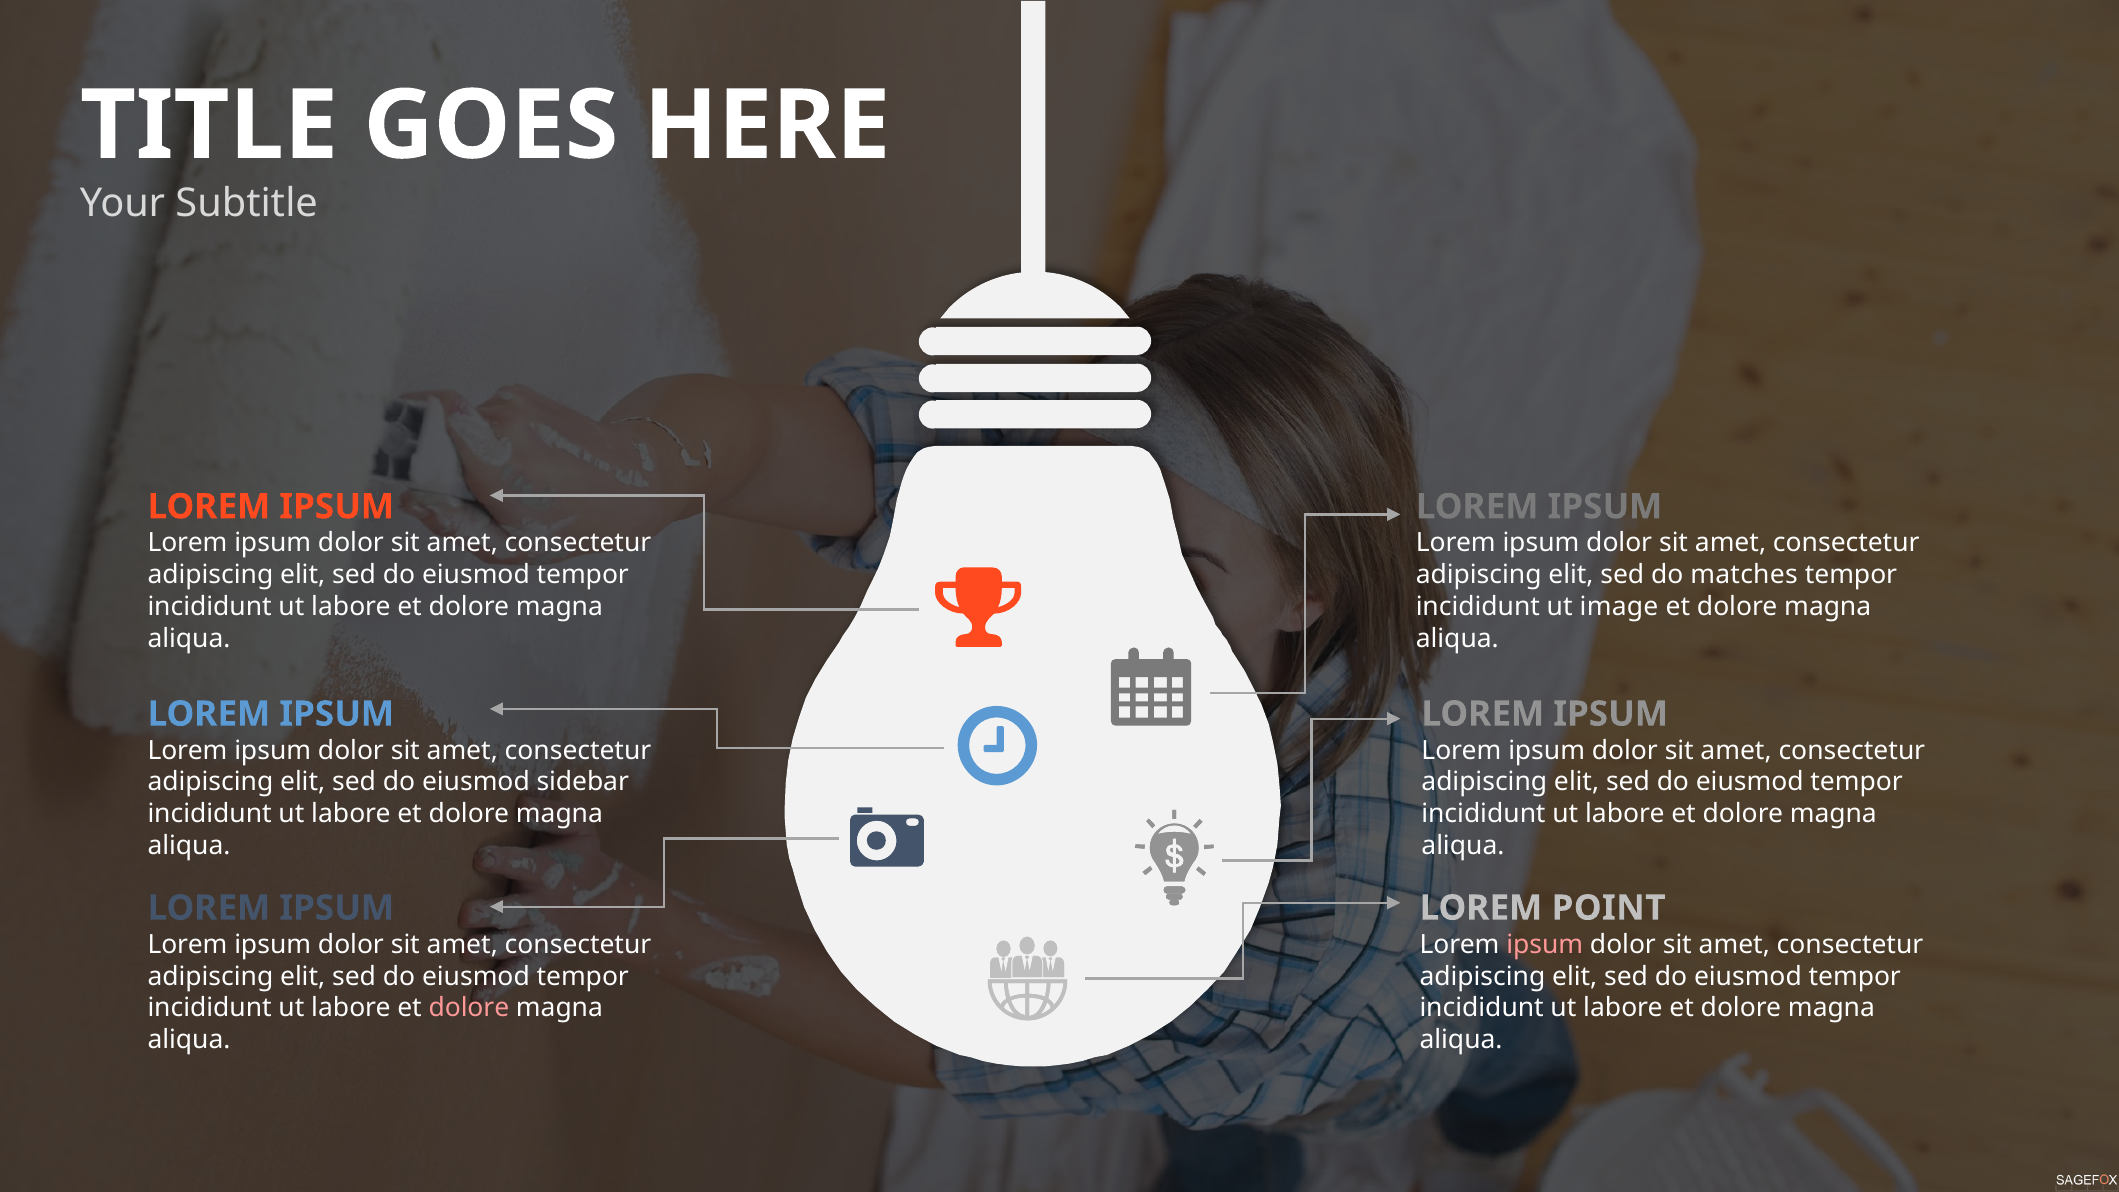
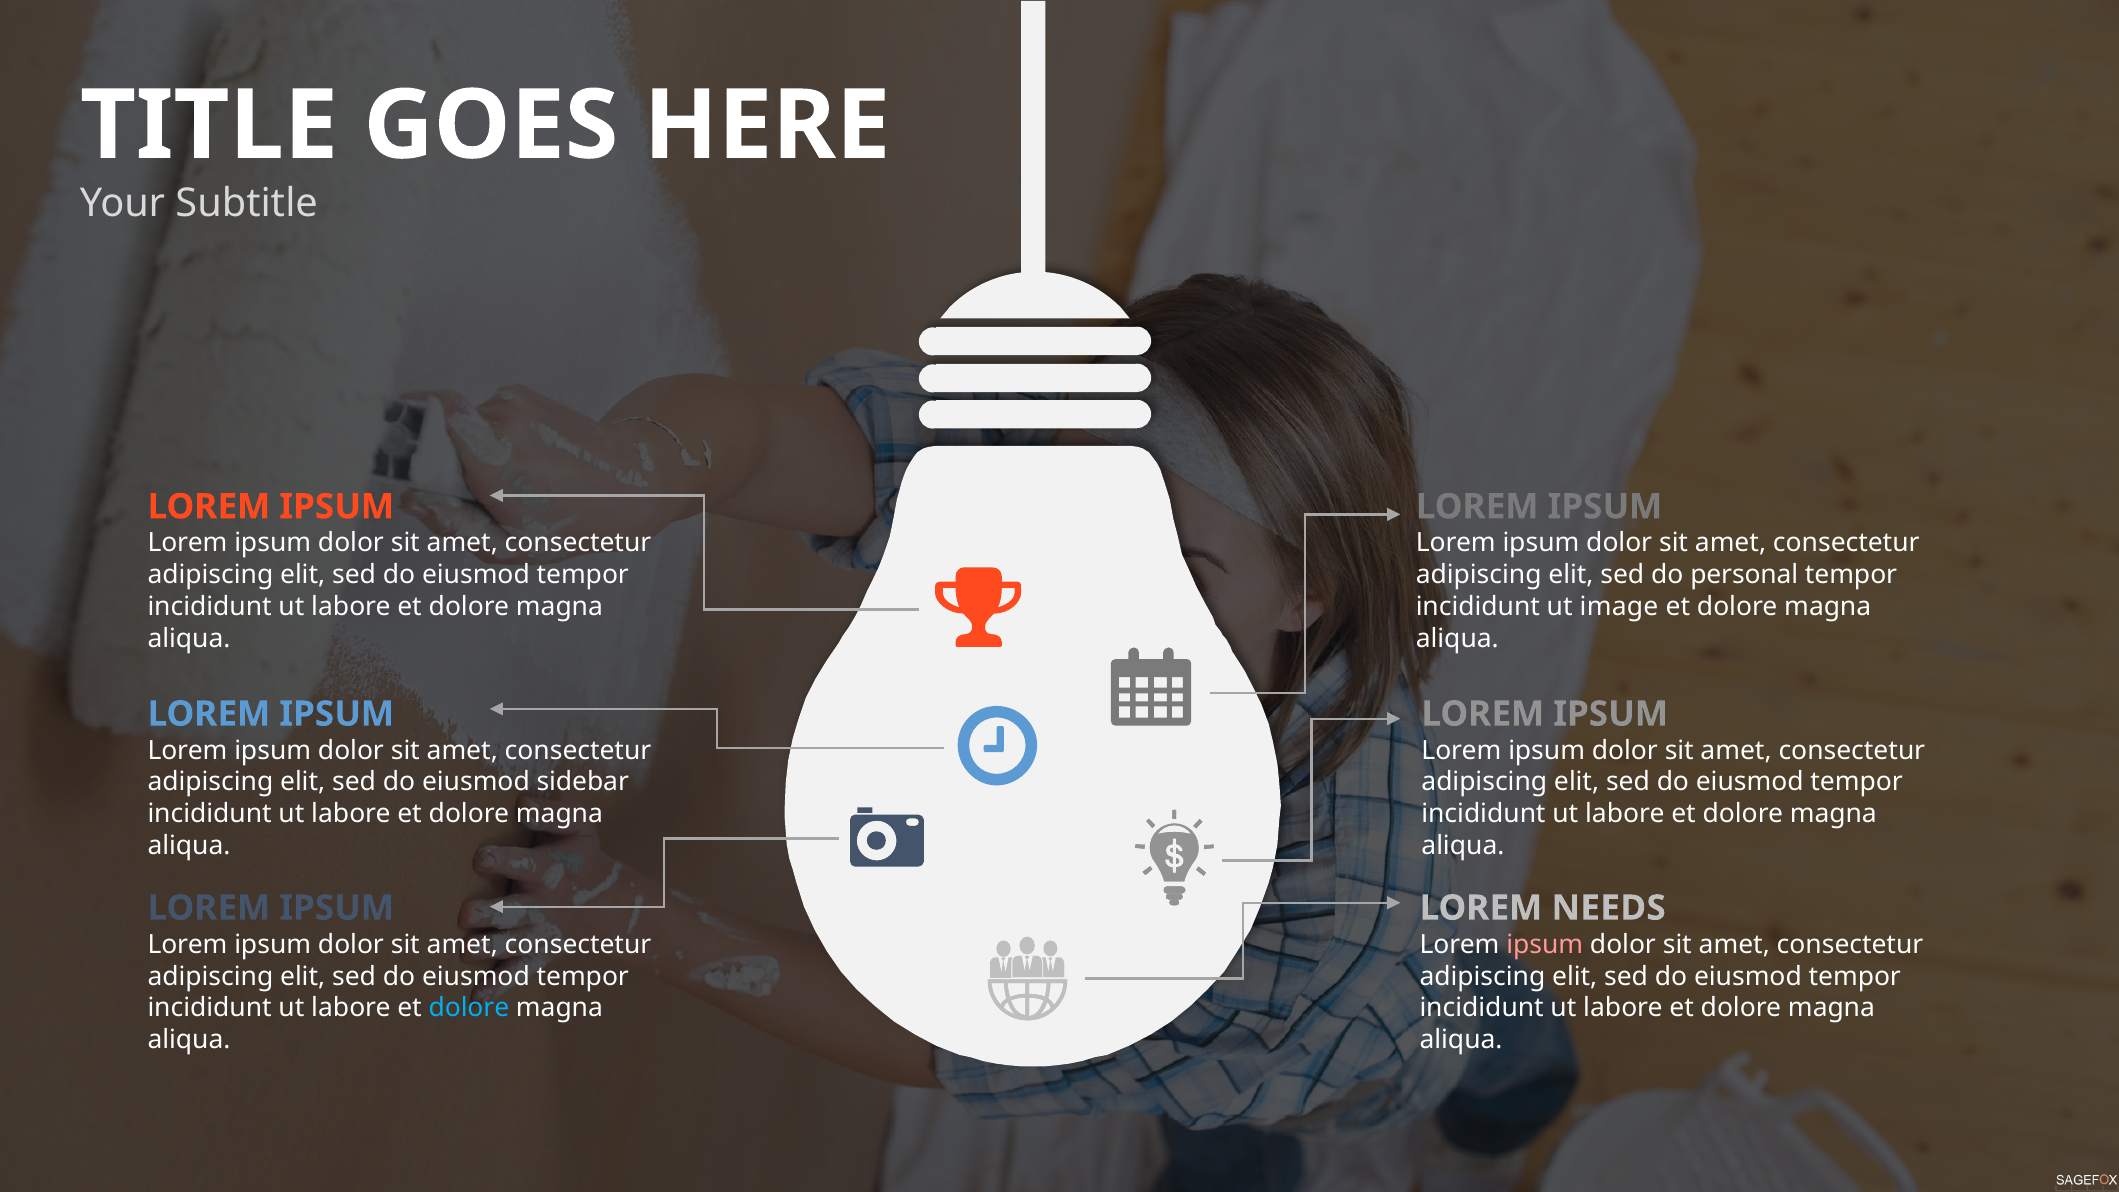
matches: matches -> personal
POINT: POINT -> NEEDS
dolore at (469, 1008) colour: pink -> light blue
